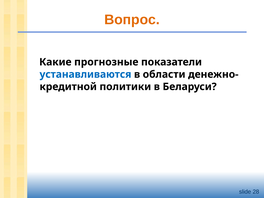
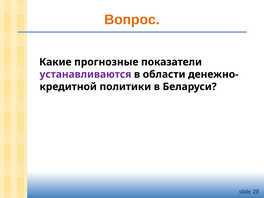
устанавливаются colour: blue -> purple
